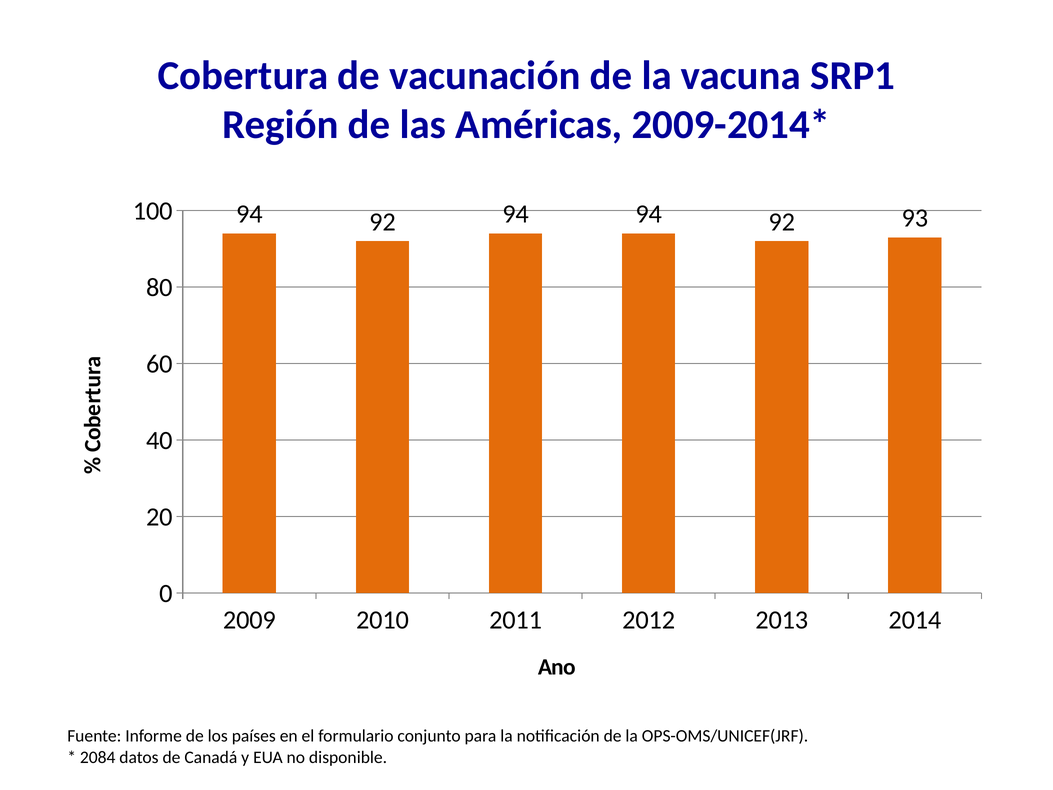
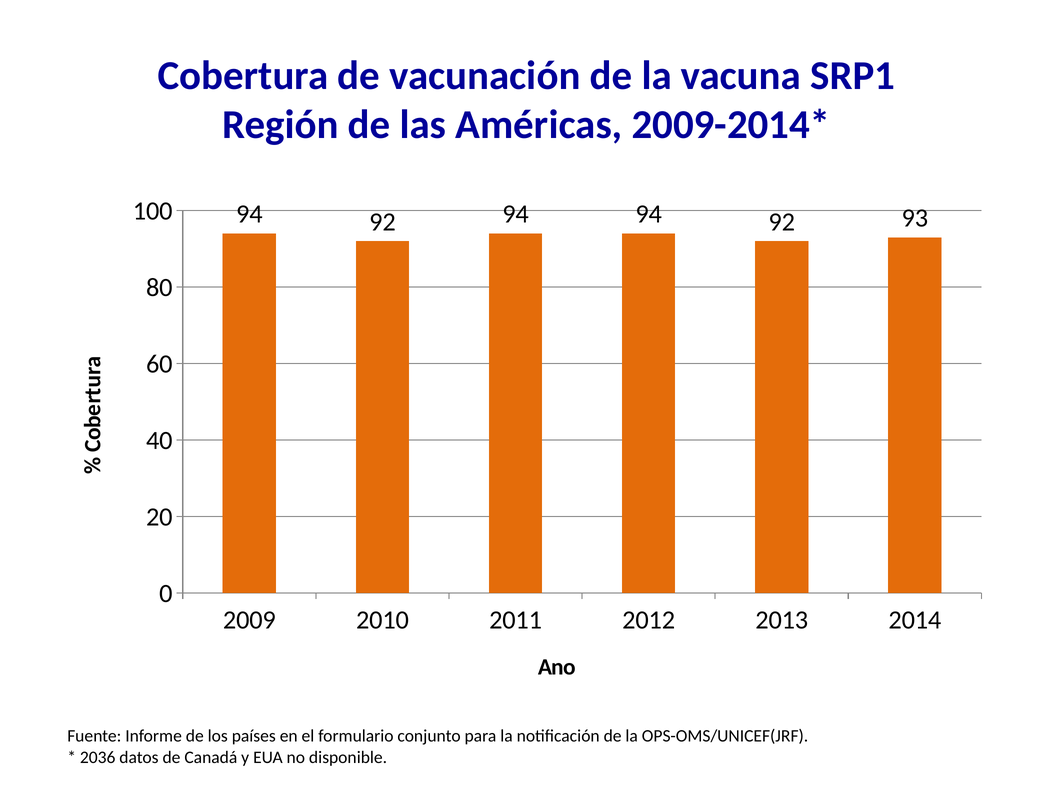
2084: 2084 -> 2036
